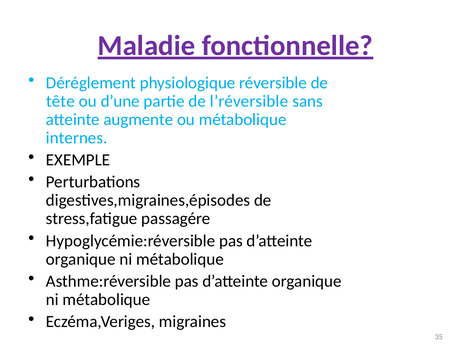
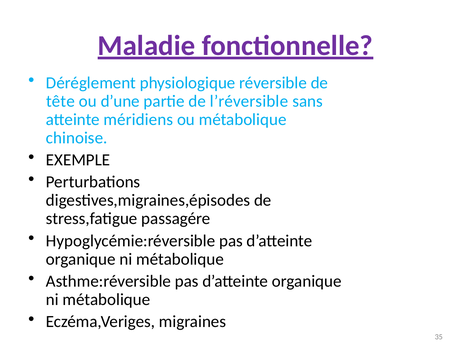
augmente: augmente -> méridiens
internes: internes -> chinoise
